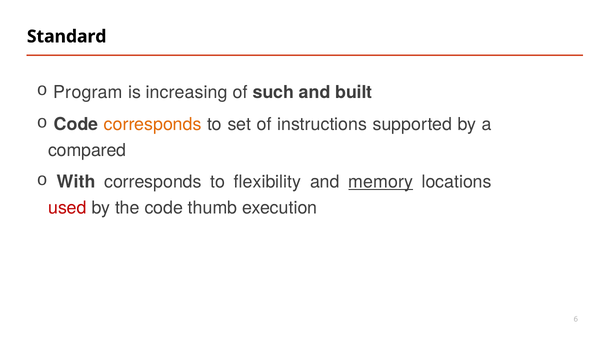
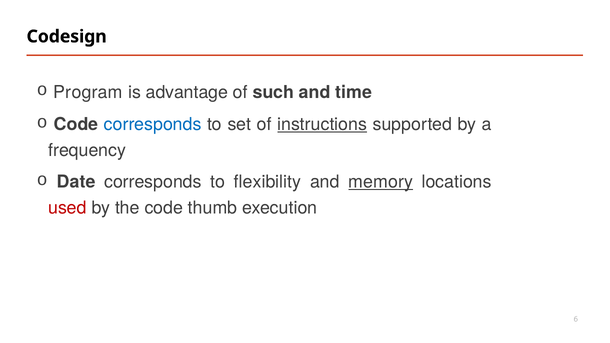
Standard: Standard -> Codesign
increasing: increasing -> advantage
built: built -> time
corresponds at (153, 124) colour: orange -> blue
instructions underline: none -> present
compared: compared -> frequency
With: With -> Date
